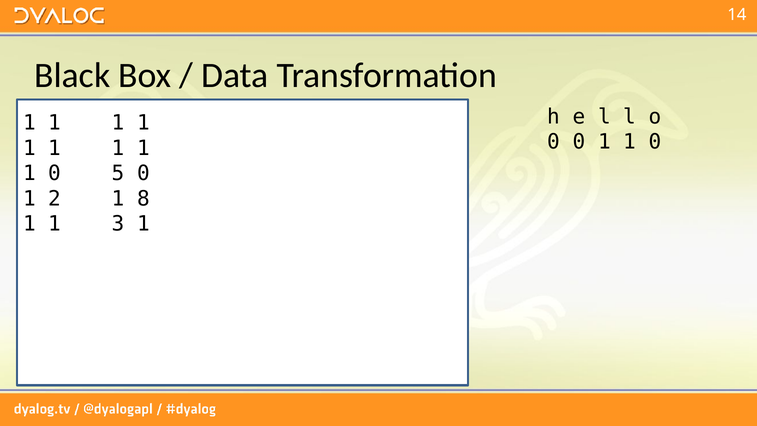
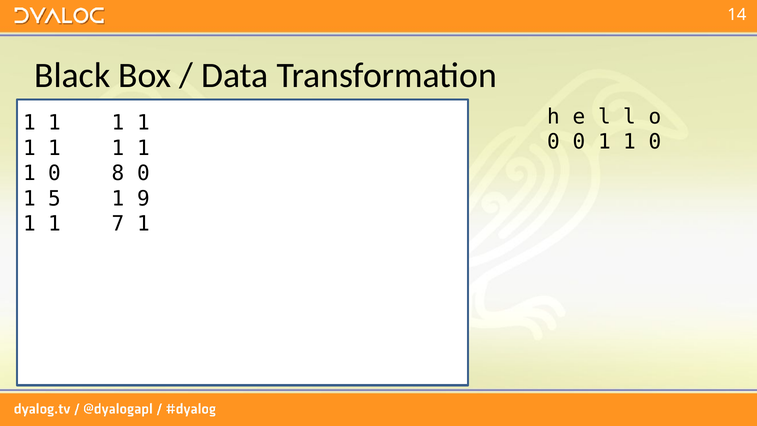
5: 5 -> 8
2: 2 -> 5
8: 8 -> 9
3: 3 -> 7
